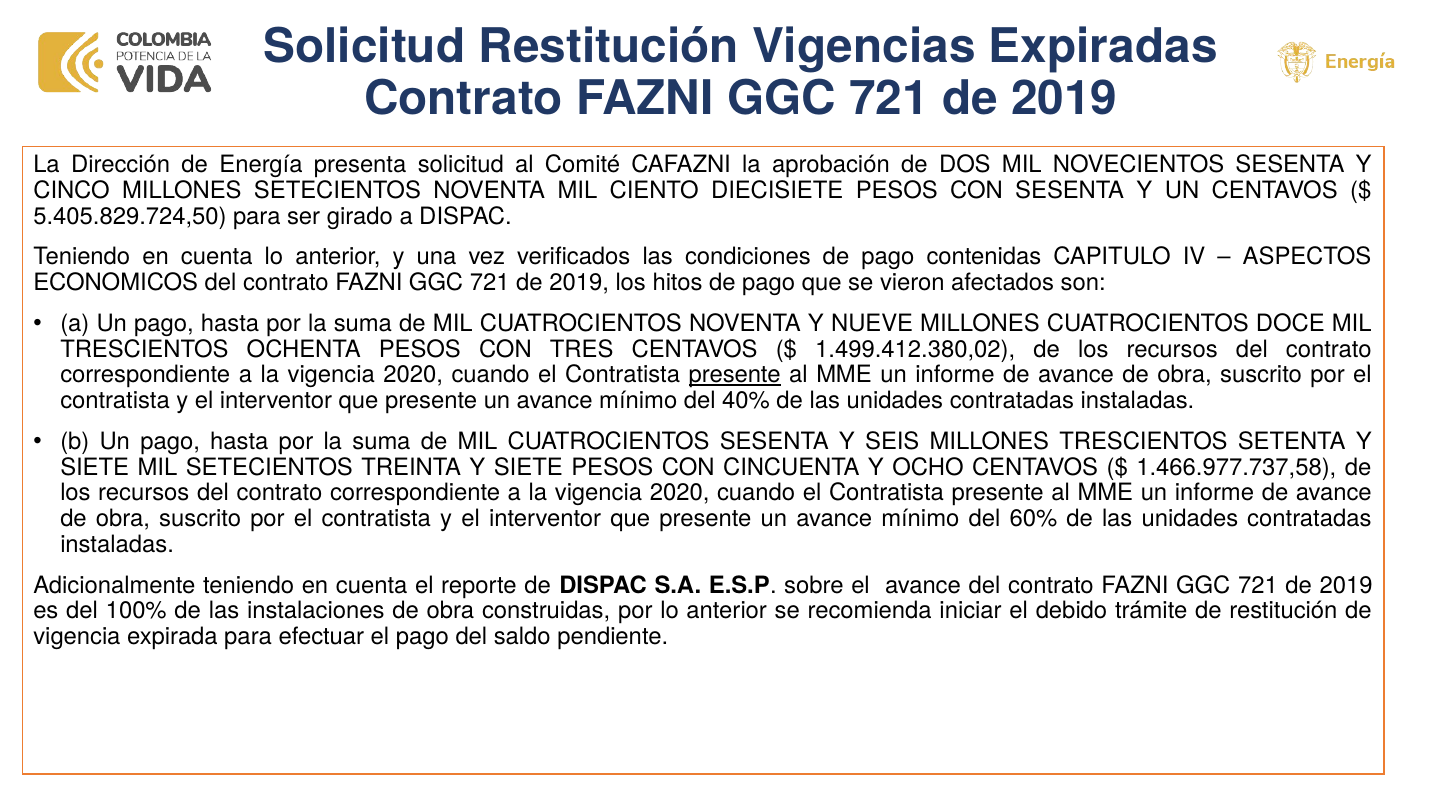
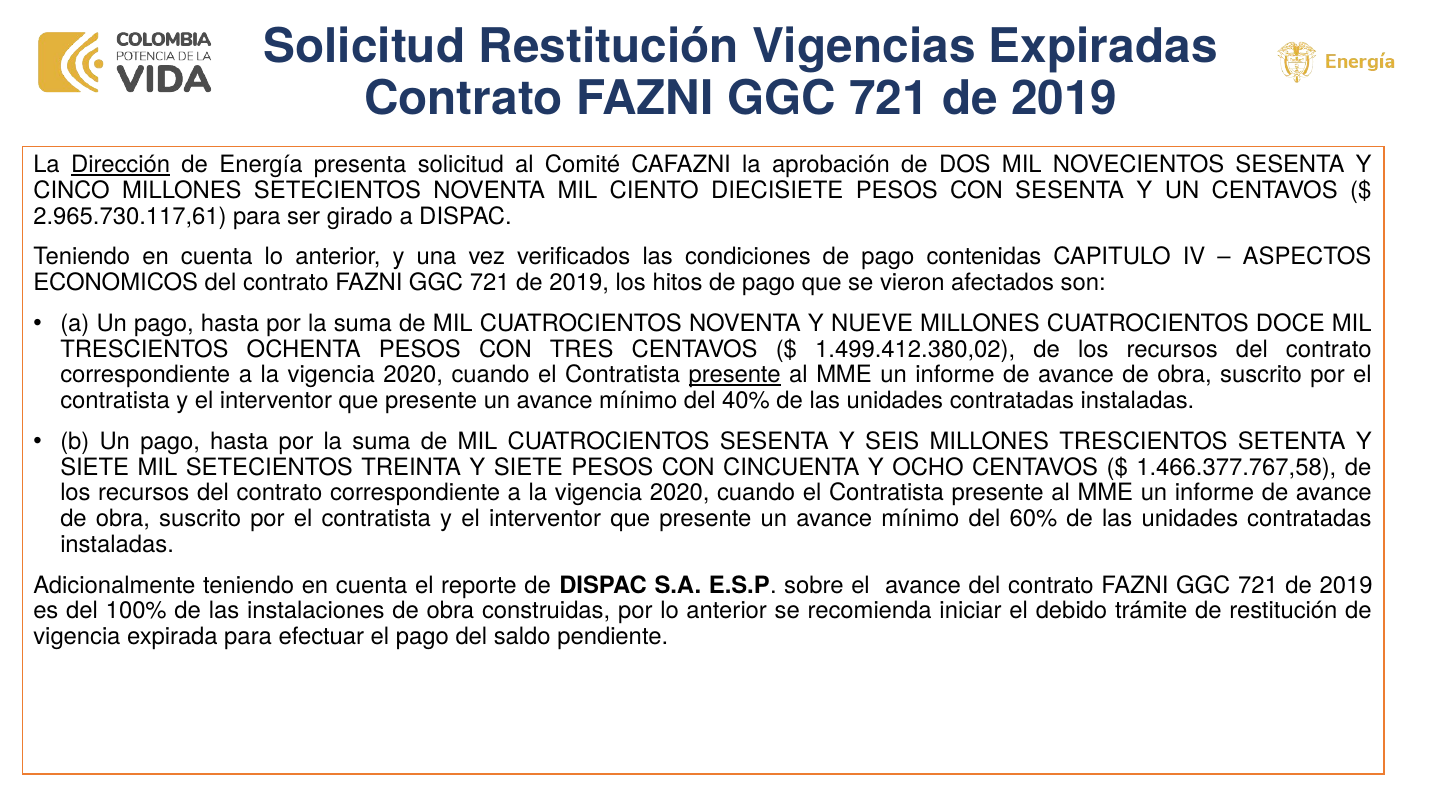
Dirección underline: none -> present
5.405.829.724,50: 5.405.829.724,50 -> 2.965.730.117,61
1.466.977.737,58: 1.466.977.737,58 -> 1.466.377.767,58
